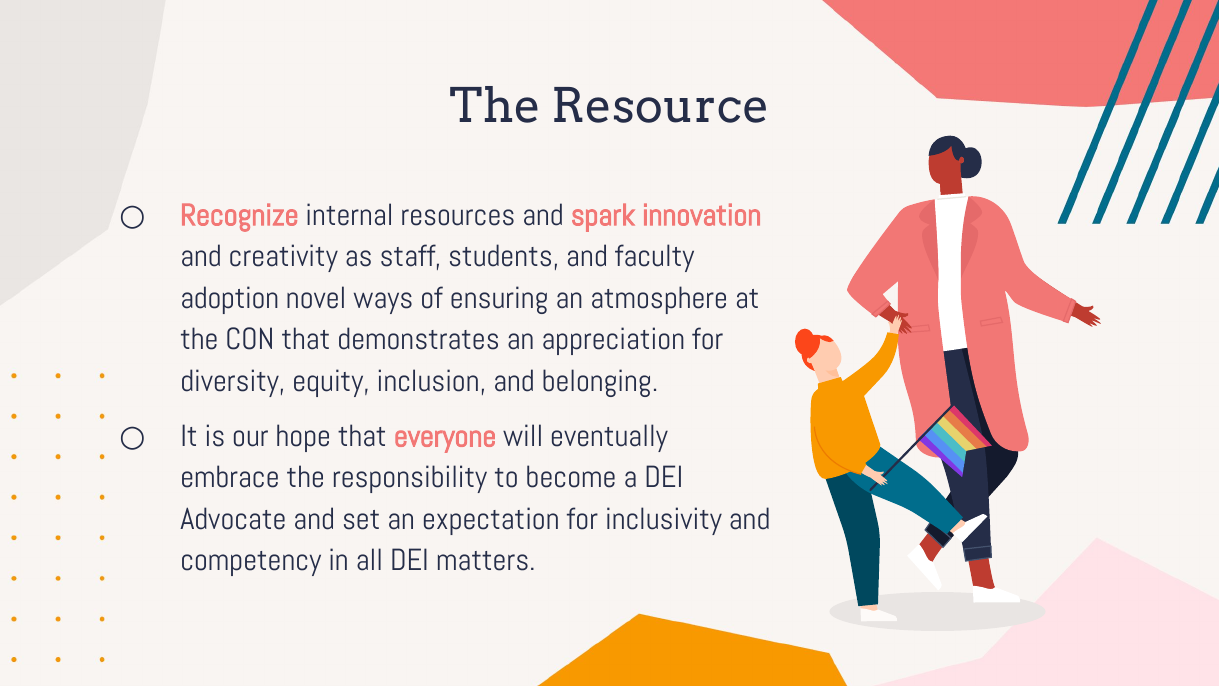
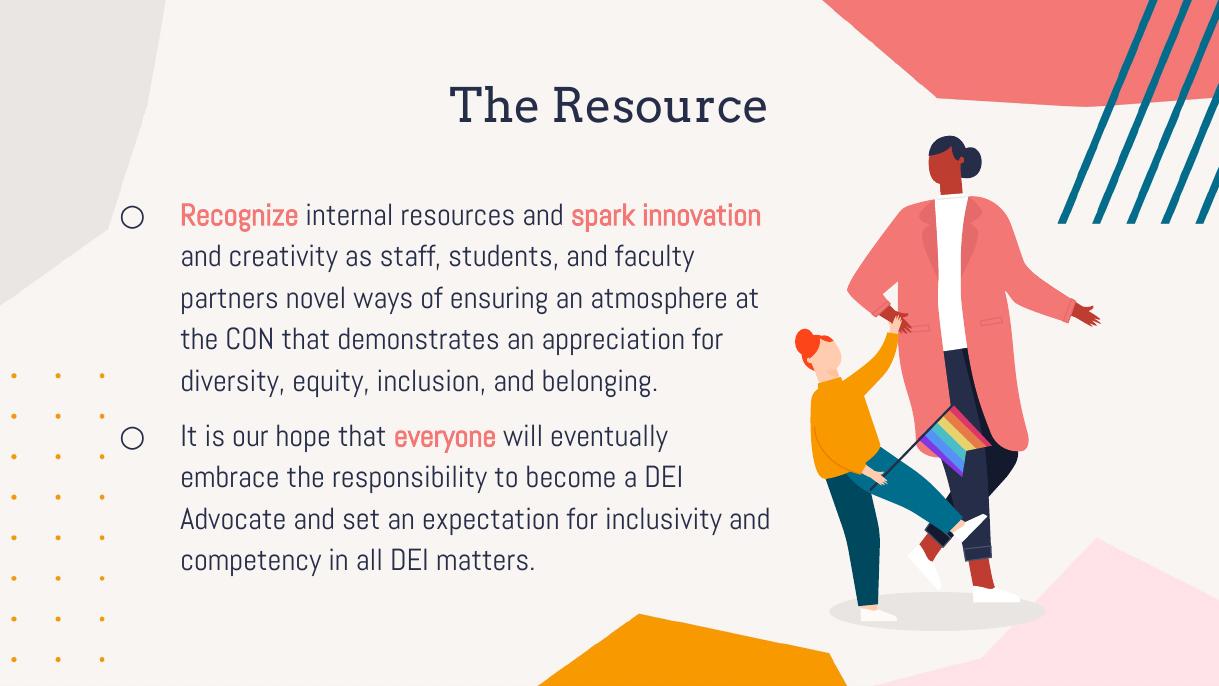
adoption: adoption -> partners
